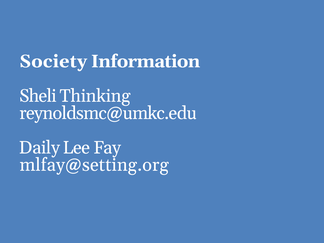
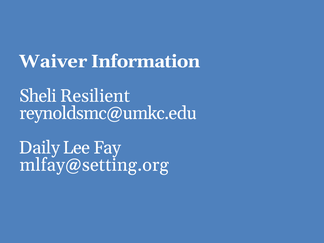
Society: Society -> Waiver
Thinking: Thinking -> Resilient
